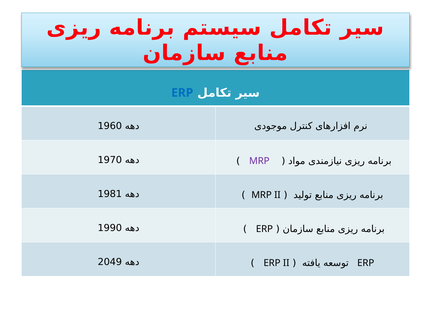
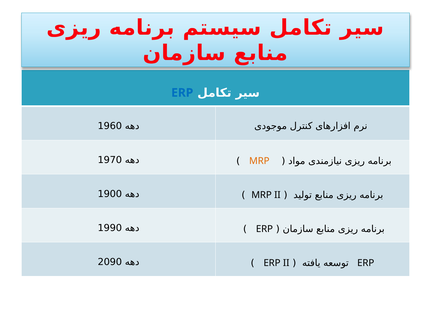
MRP at (259, 161) colour: purple -> orange
1981: 1981 -> 1900
2049: 2049 -> 2090
